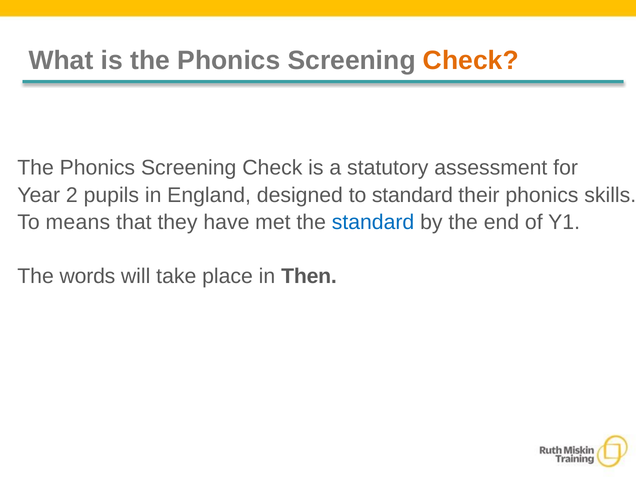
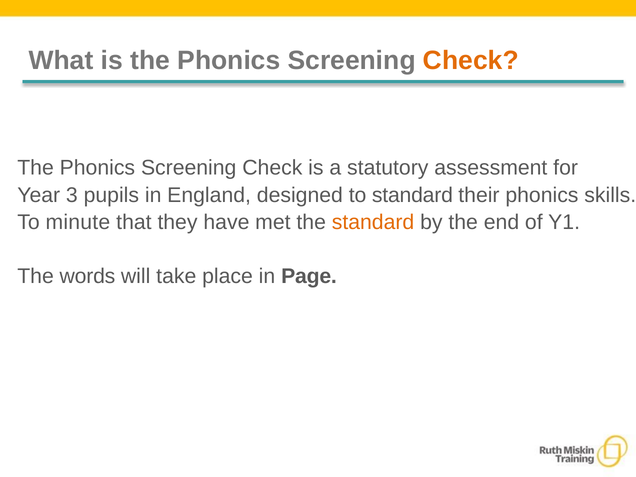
2: 2 -> 3
means: means -> minute
standard at (373, 222) colour: blue -> orange
Then: Then -> Page
